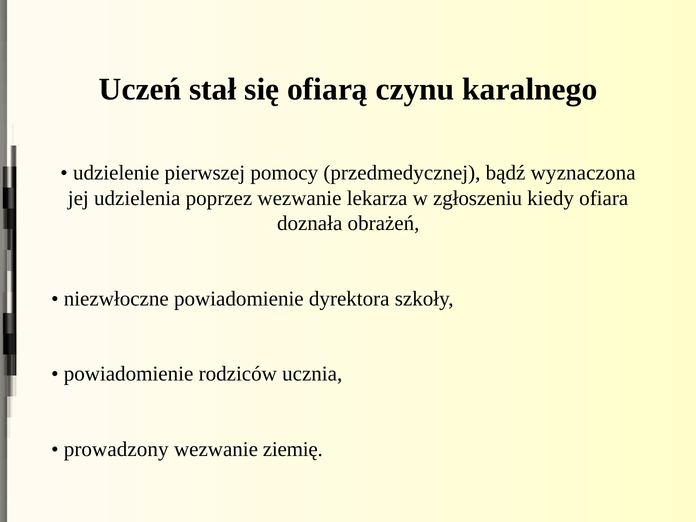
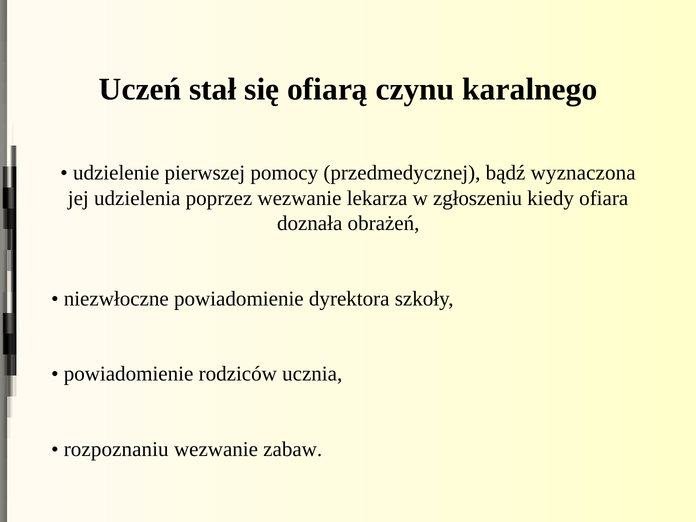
prowadzony: prowadzony -> rozpoznaniu
ziemię: ziemię -> zabaw
